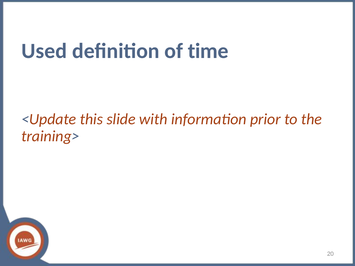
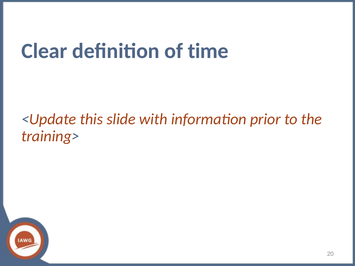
Used: Used -> Clear
